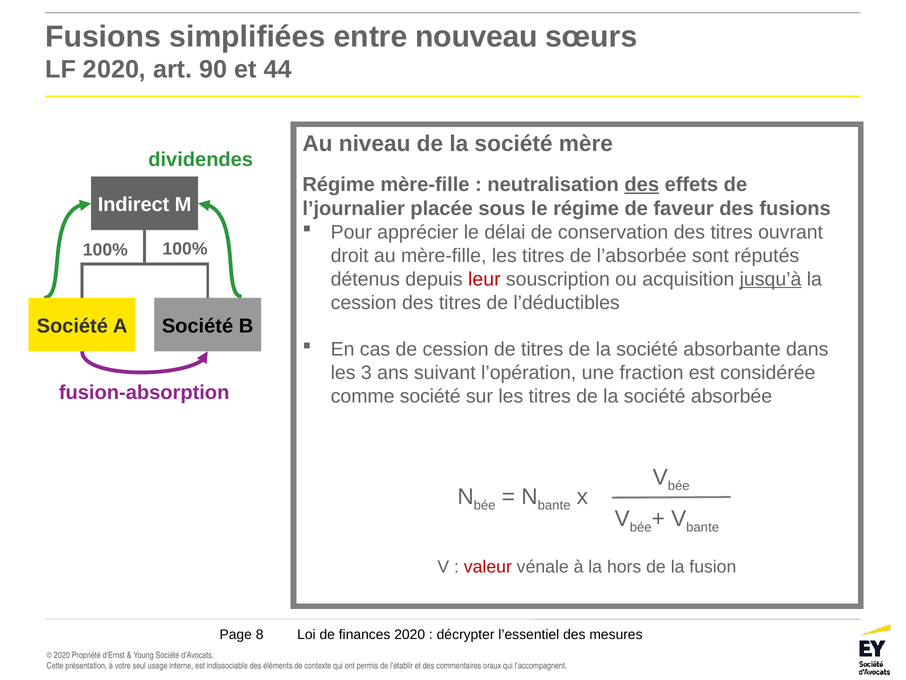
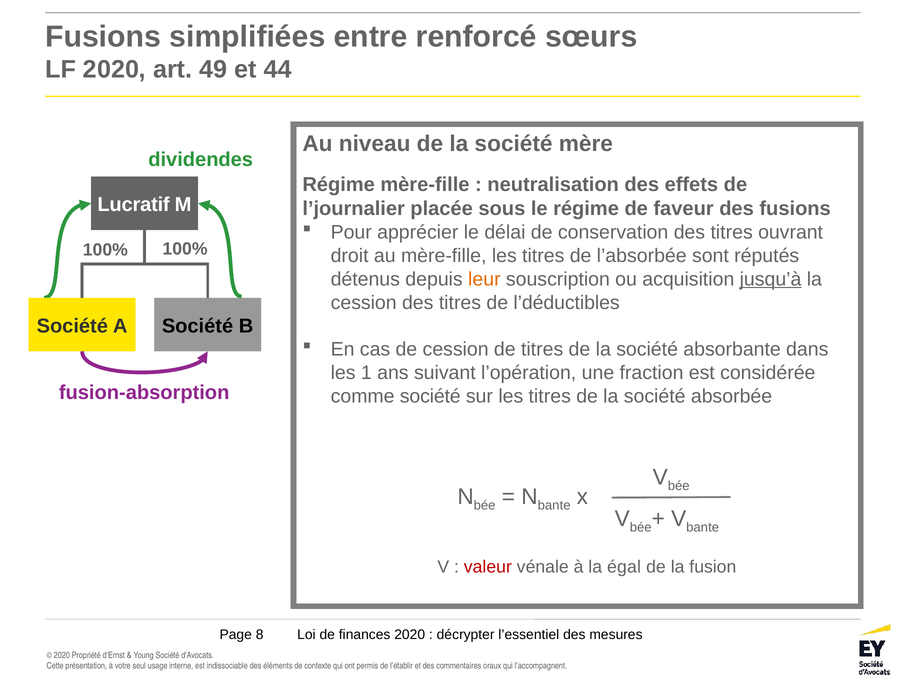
nouveau: nouveau -> renforcé
90: 90 -> 49
des at (642, 184) underline: present -> none
Indirect: Indirect -> Lucratif
leur colour: red -> orange
3: 3 -> 1
hors: hors -> égal
